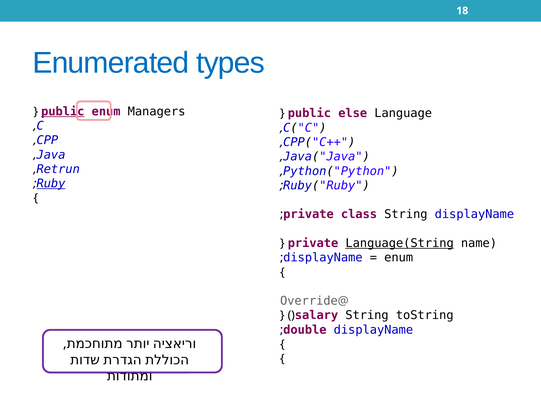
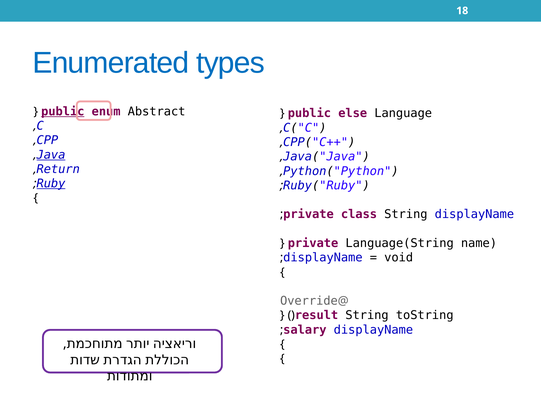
Managers: Managers -> Abstract
Java underline: none -> present
Retrun: Retrun -> Return
Language(String underline: present -> none
enum at (399, 257): enum -> void
salary: salary -> result
double: double -> salary
